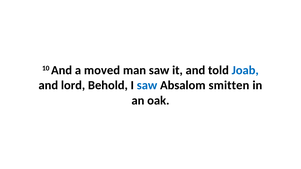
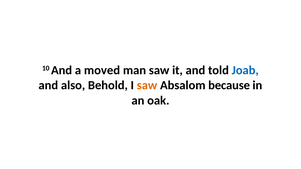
lord: lord -> also
saw at (147, 86) colour: blue -> orange
smitten: smitten -> because
